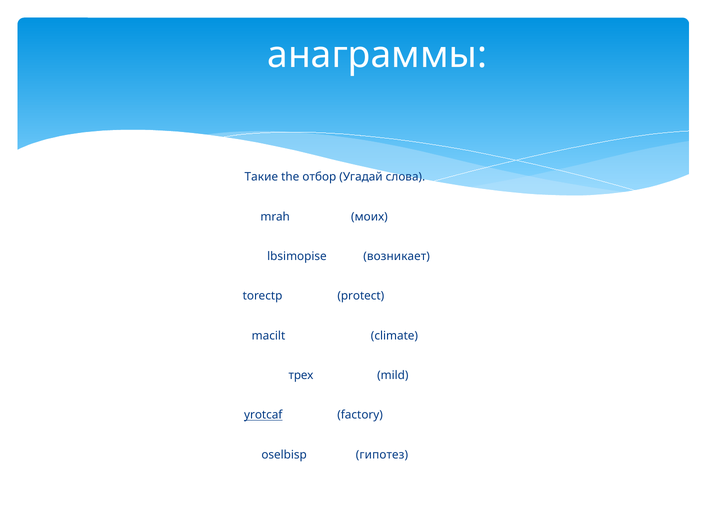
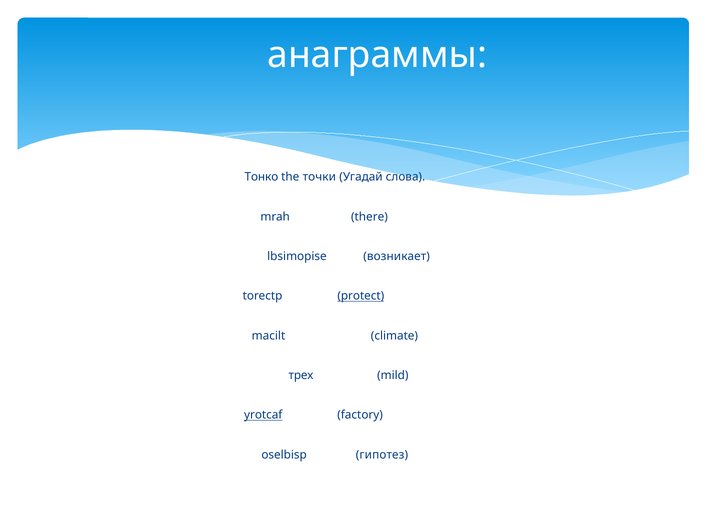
Такие: Такие -> Тонко
отбор: отбор -> точки
моих: моих -> there
protect underline: none -> present
